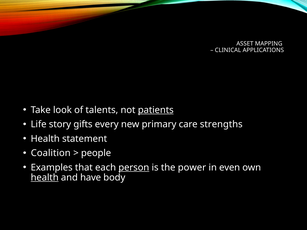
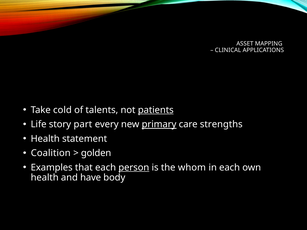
look: look -> cold
gifts: gifts -> part
primary underline: none -> present
people: people -> golden
power: power -> whom
in even: even -> each
health at (45, 178) underline: present -> none
